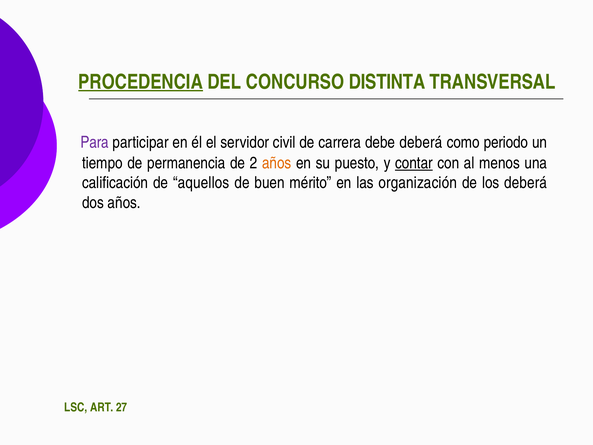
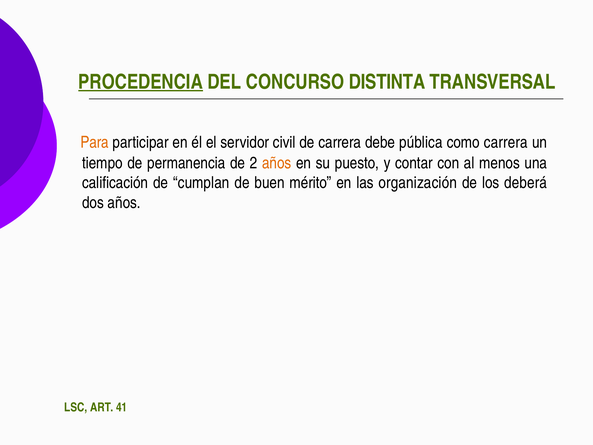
Para colour: purple -> orange
debe deberá: deberá -> pública
como periodo: periodo -> carrera
contar underline: present -> none
aquellos: aquellos -> cumplan
27: 27 -> 41
